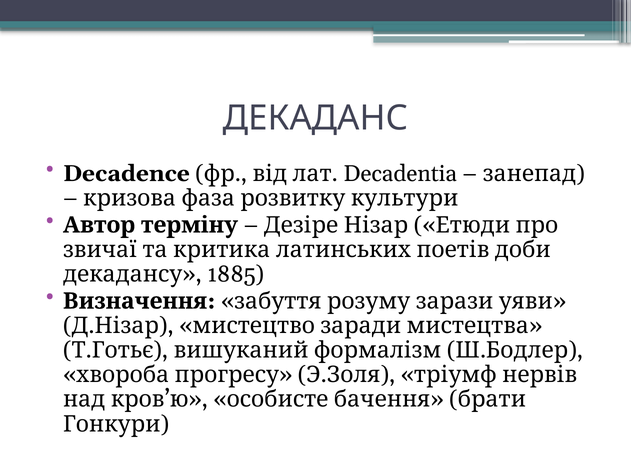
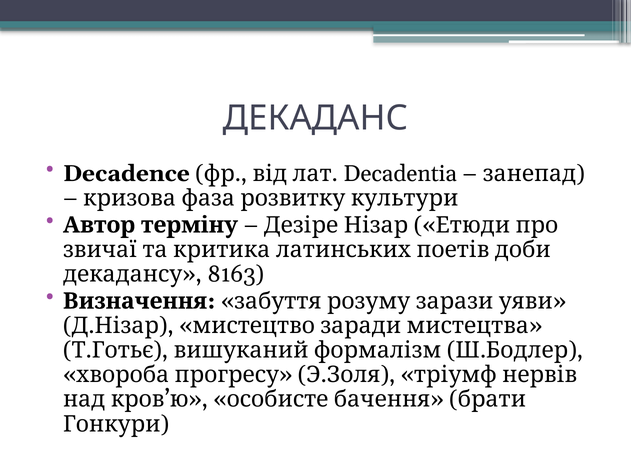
1885: 1885 -> 8163
